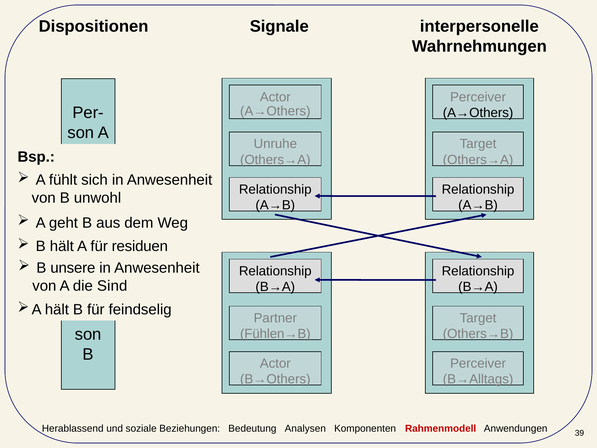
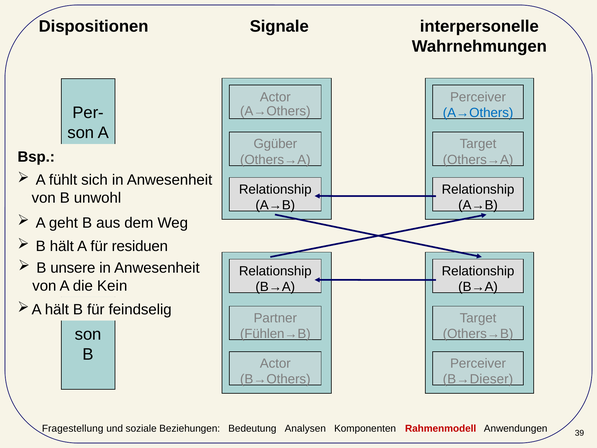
A→Others at (478, 113) colour: black -> blue
Unruhe: Unruhe -> Ggüber
Sind: Sind -> Kein
B→Alltags: B→Alltags -> B→Dieser
Herablassend: Herablassend -> Fragestellung
